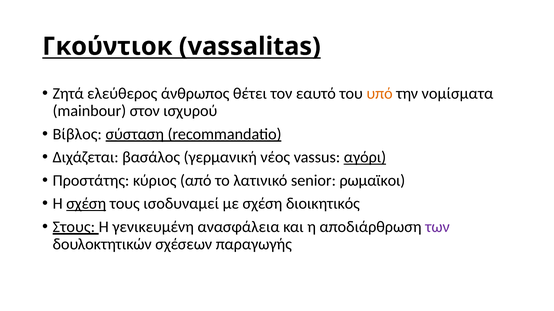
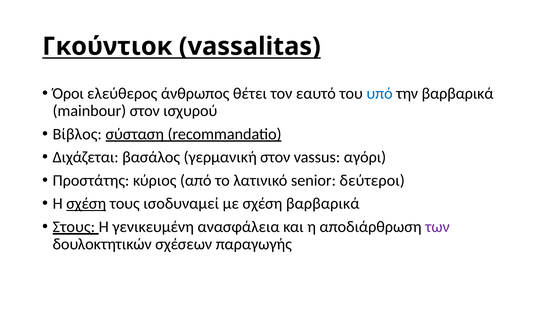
Ζητά: Ζητά -> Όροι
υπό colour: orange -> blue
την νομίσματα: νομίσματα -> βαρβαρικά
γερμανική νέος: νέος -> στον
αγόρι underline: present -> none
ρωμαϊκοι: ρωμαϊκοι -> δεύτεροι
σχέση διοικητικός: διοικητικός -> βαρβαρικά
